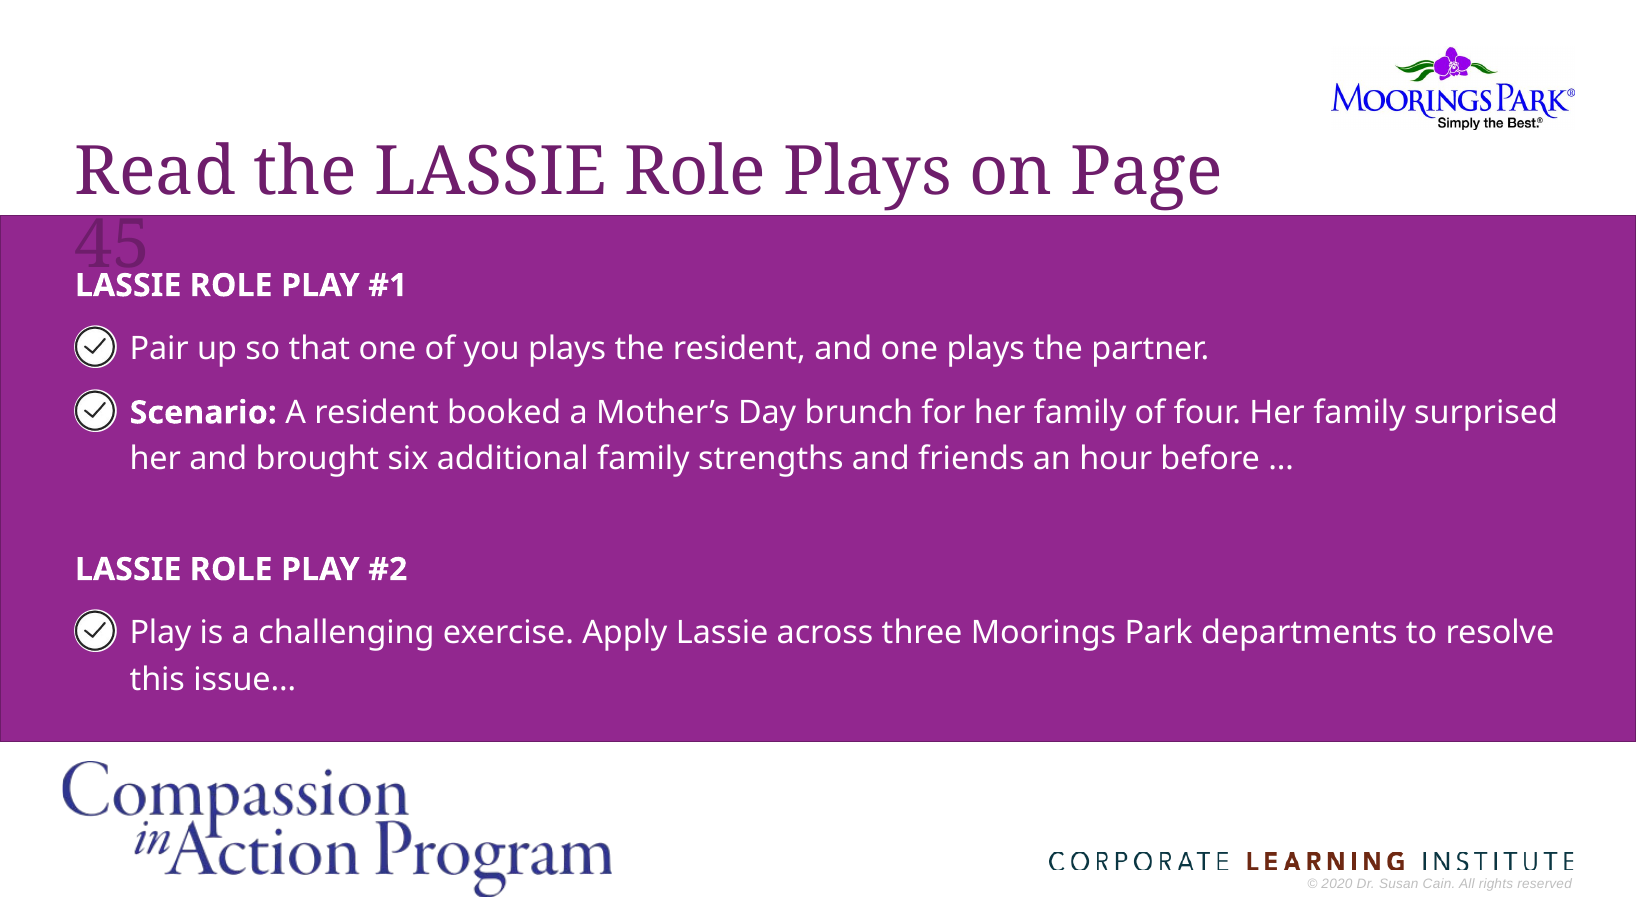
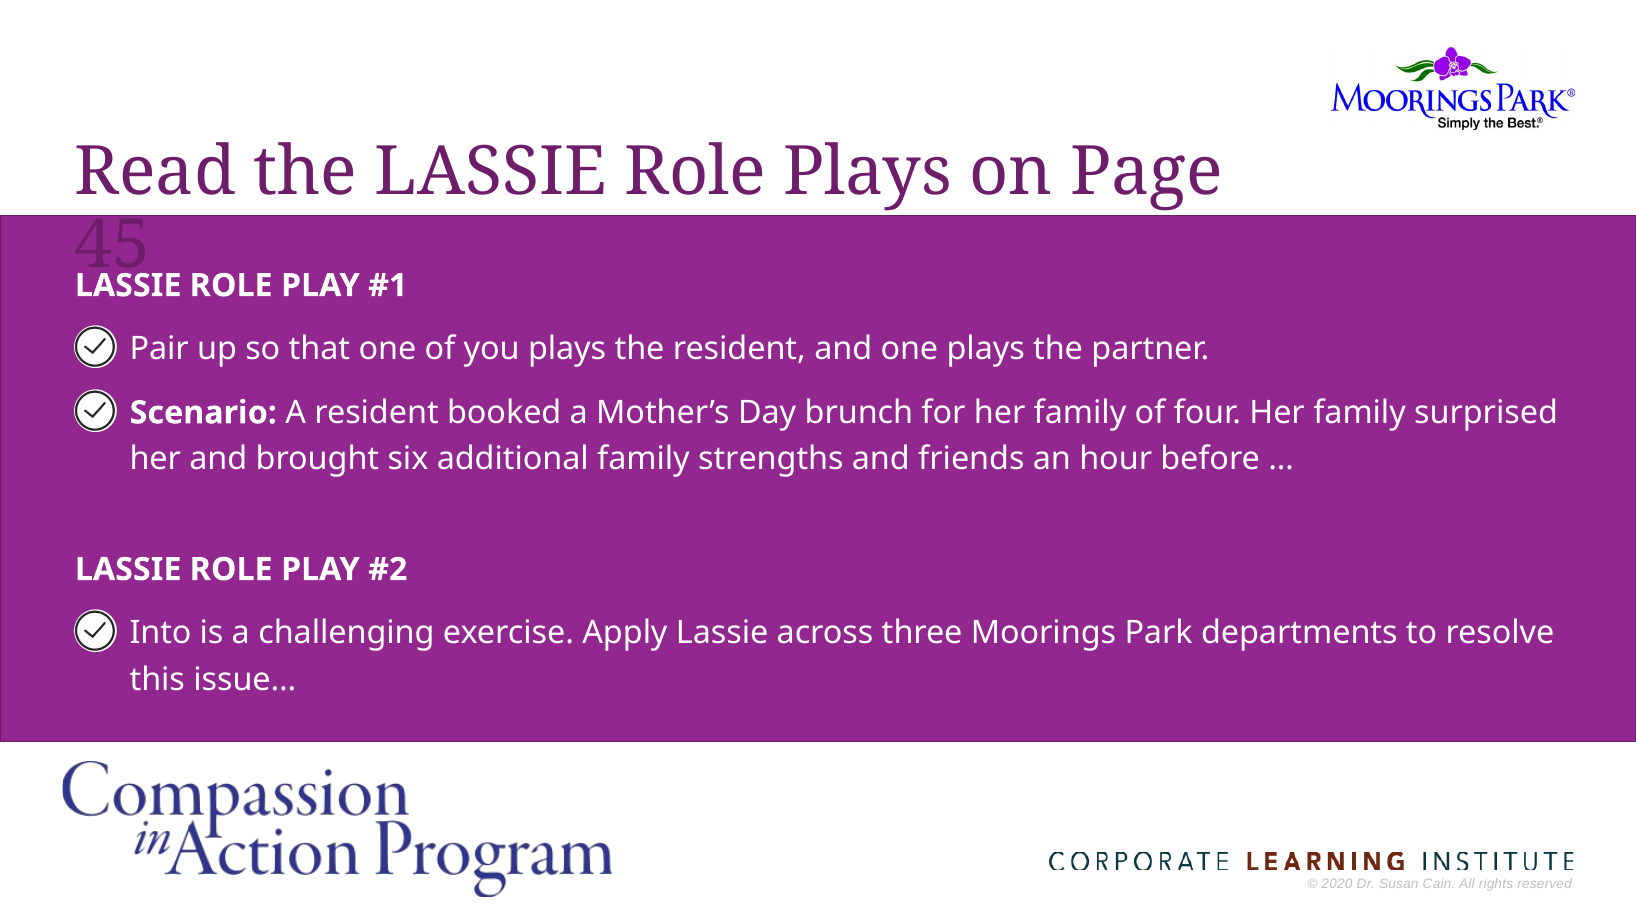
Play at (161, 633): Play -> Into
